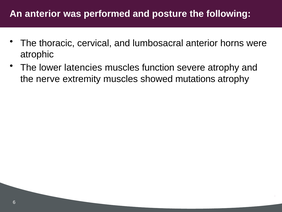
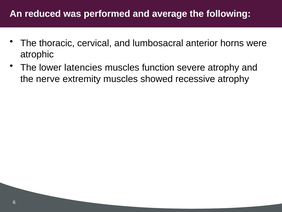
An anterior: anterior -> reduced
posture: posture -> average
mutations: mutations -> recessive
